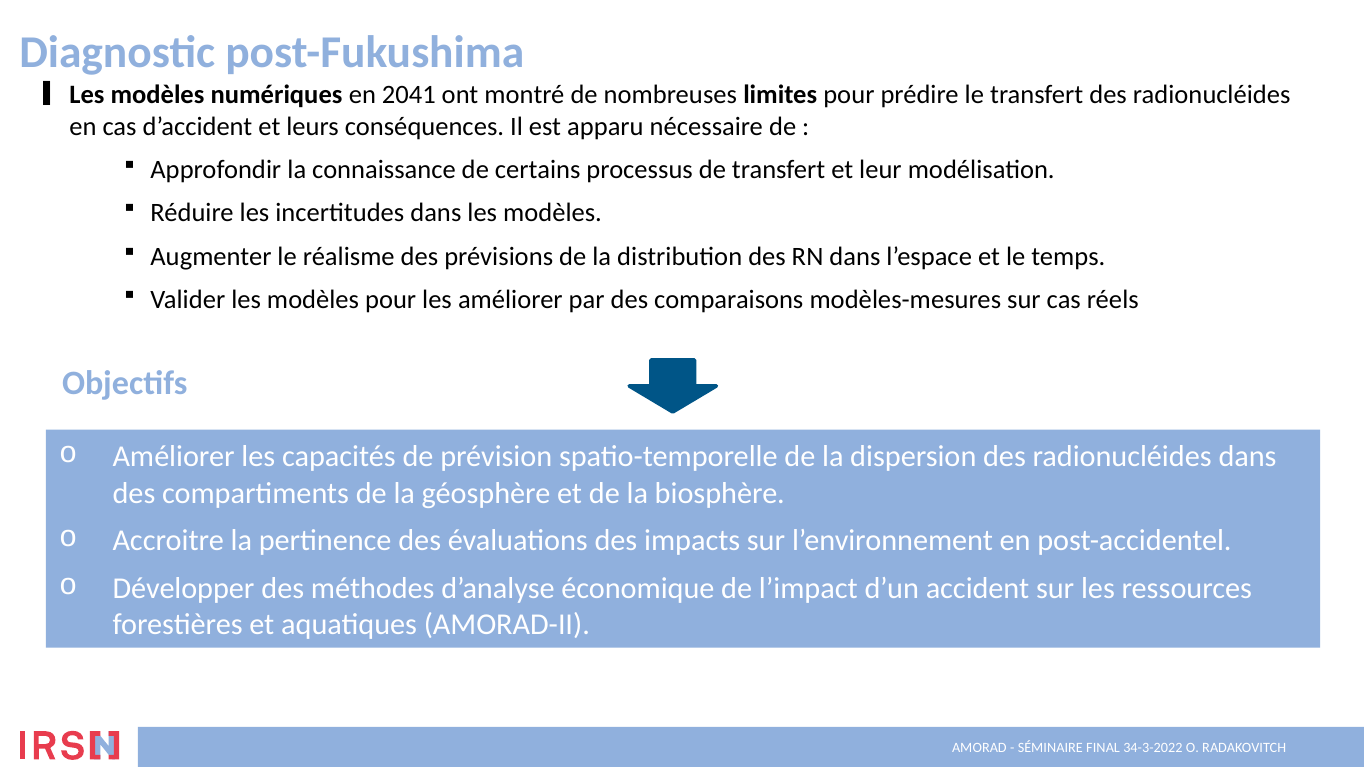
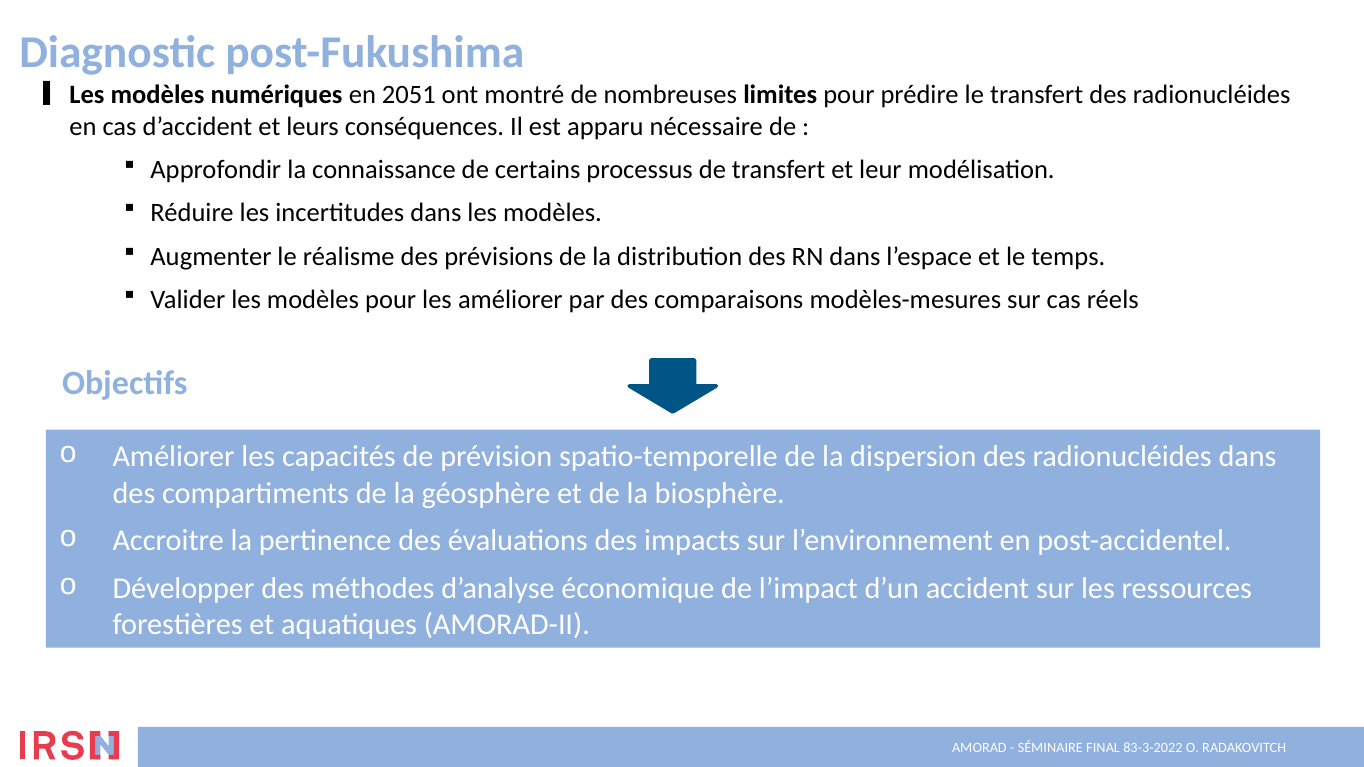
2041: 2041 -> 2051
34-3-2022: 34-3-2022 -> 83-3-2022
